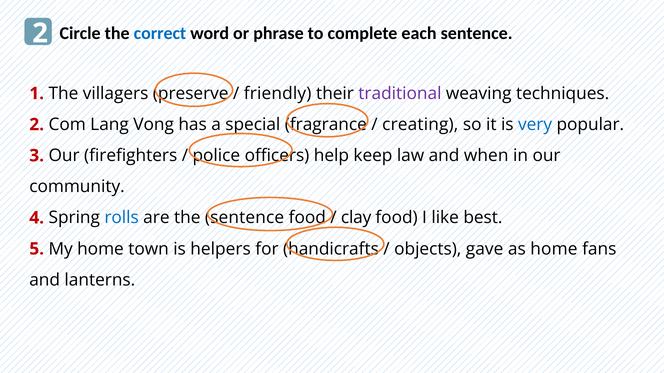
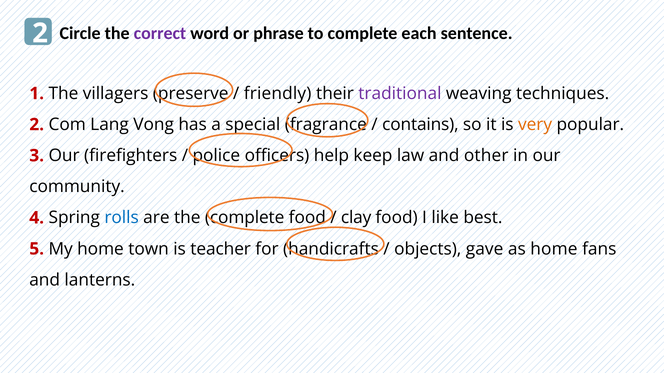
correct colour: blue -> purple
creating: creating -> contains
very colour: blue -> orange
when: when -> other
the sentence: sentence -> complete
helpers: helpers -> teacher
